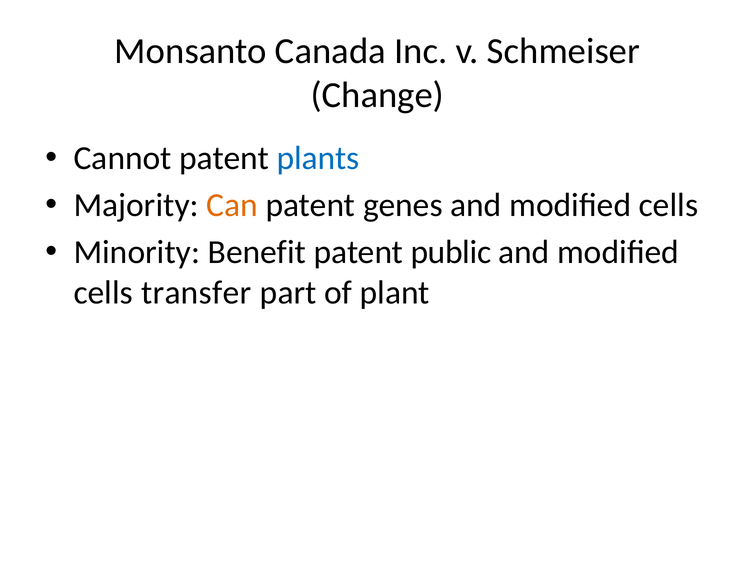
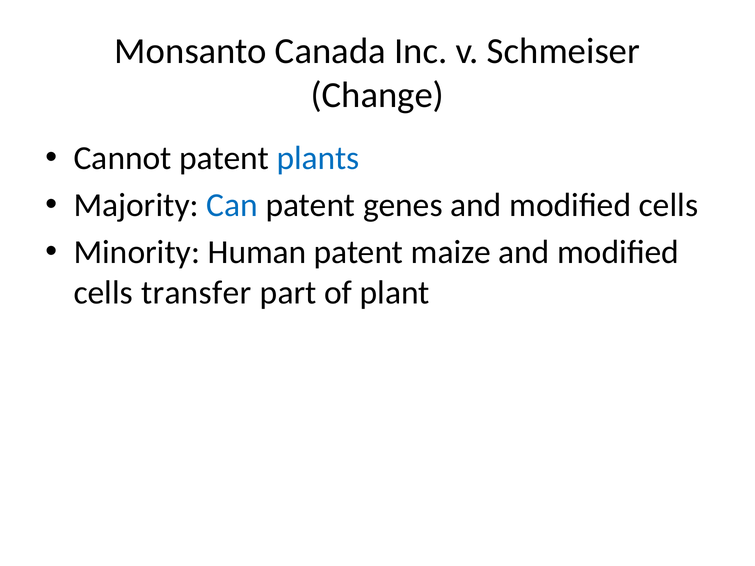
Can colour: orange -> blue
Benefit: Benefit -> Human
public: public -> maize
